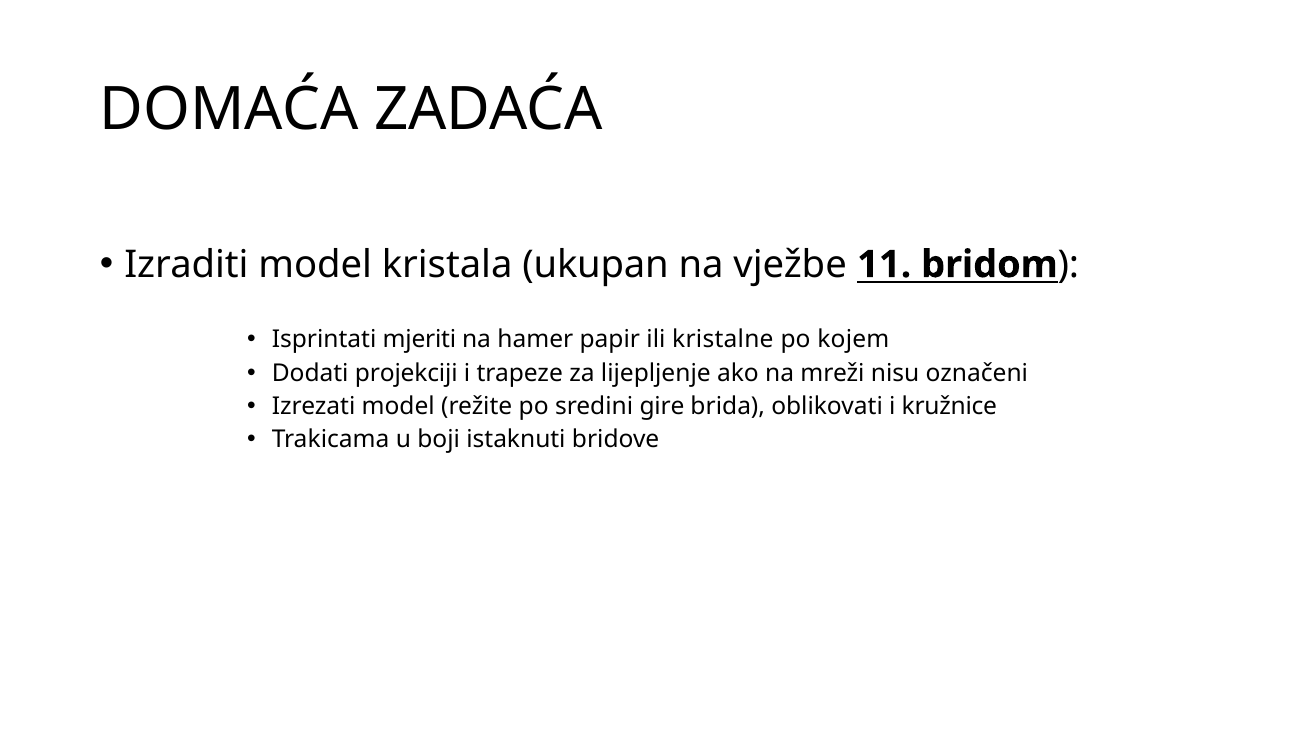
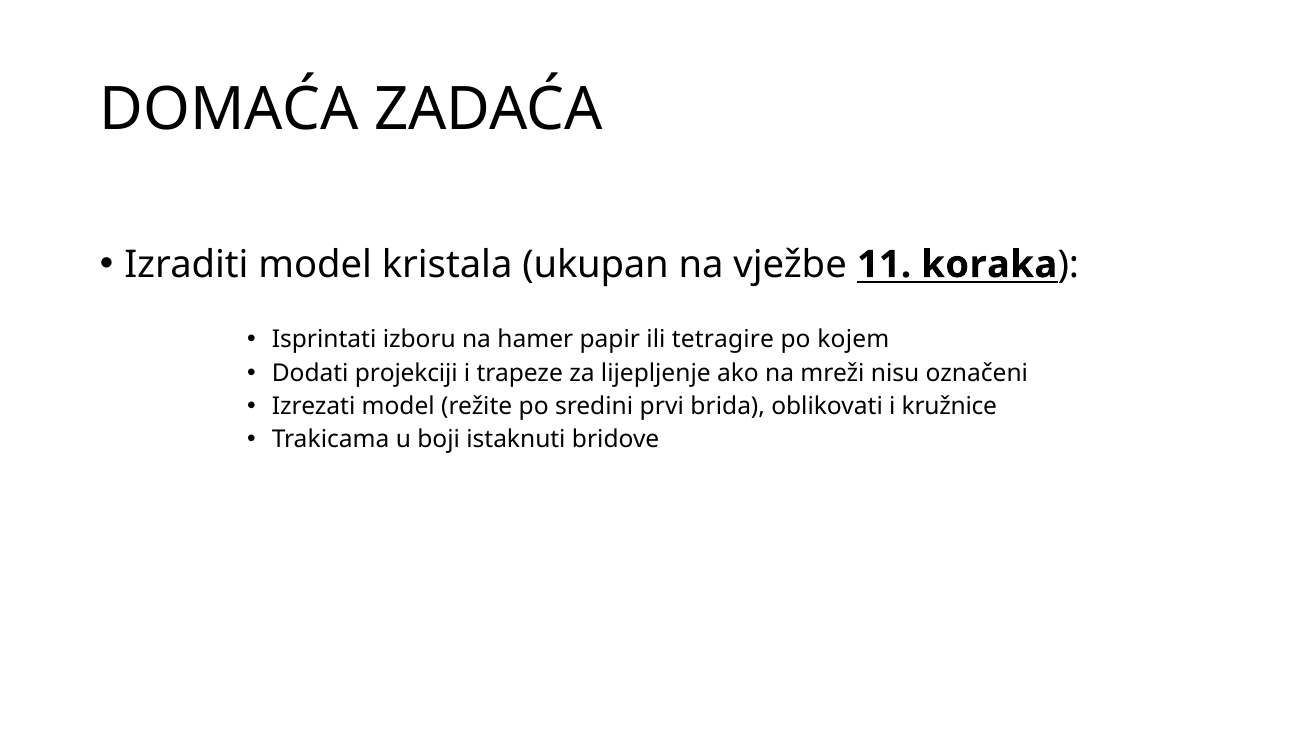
bridom: bridom -> koraka
mjeriti: mjeriti -> izboru
kristalne: kristalne -> tetragire
gire: gire -> prvi
